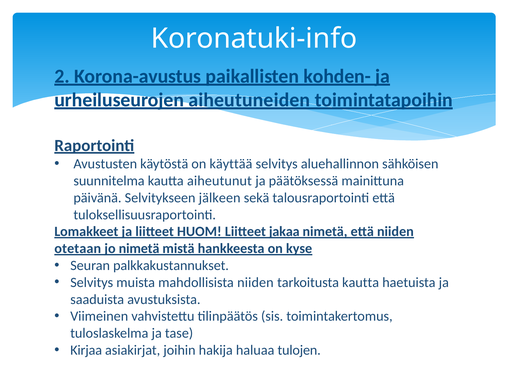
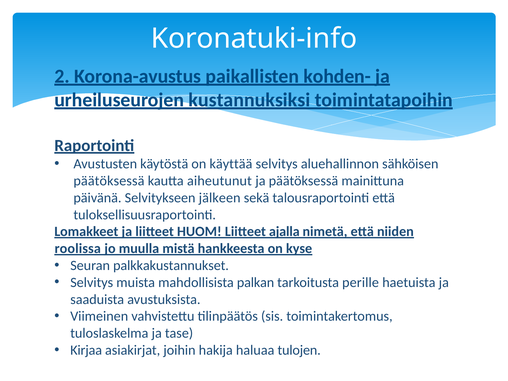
aiheutuneiden: aiheutuneiden -> kustannuksiksi
suunnitelma at (109, 181): suunnitelma -> päätöksessä
jakaa: jakaa -> ajalla
otetaan: otetaan -> roolissa
jo nimetä: nimetä -> muulla
mahdollisista niiden: niiden -> palkan
tarkoitusta kautta: kautta -> perille
